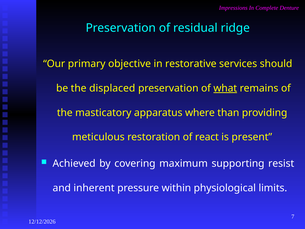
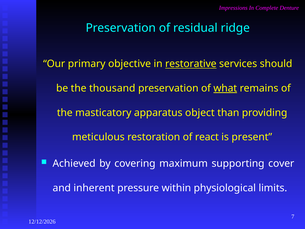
restorative underline: none -> present
displaced: displaced -> thousand
where: where -> object
resist: resist -> cover
